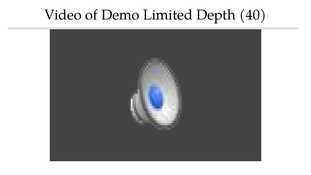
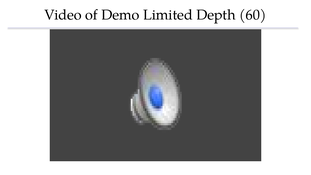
40: 40 -> 60
